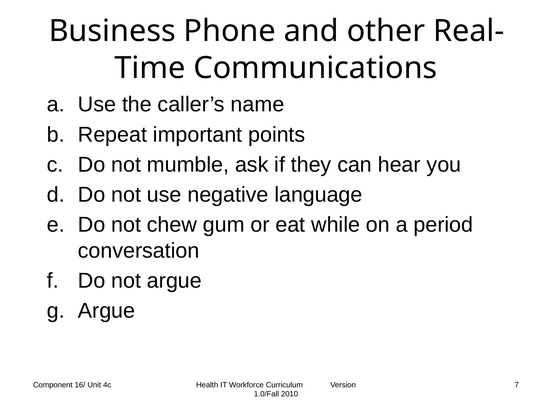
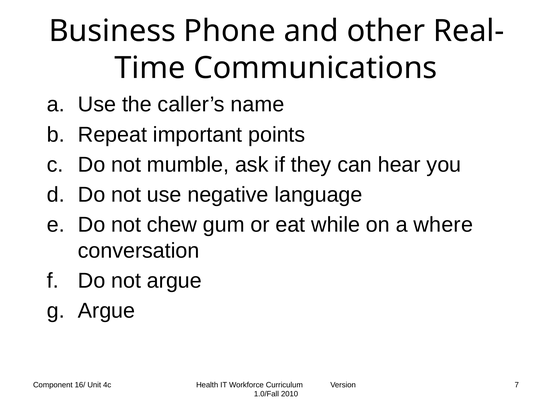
period: period -> where
